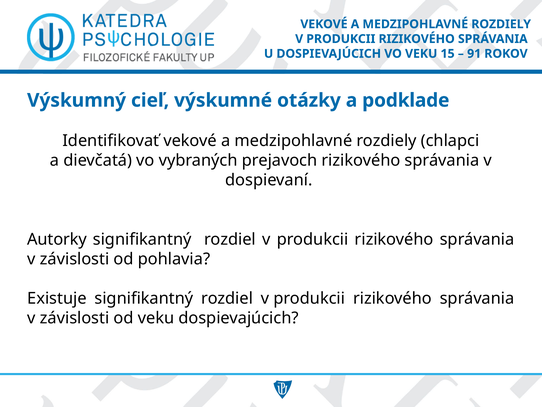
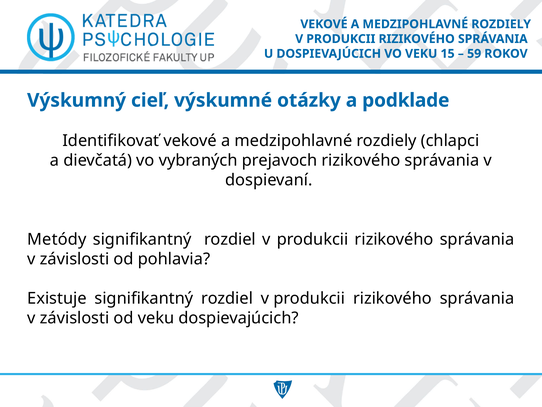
91: 91 -> 59
Autorky: Autorky -> Metódy
